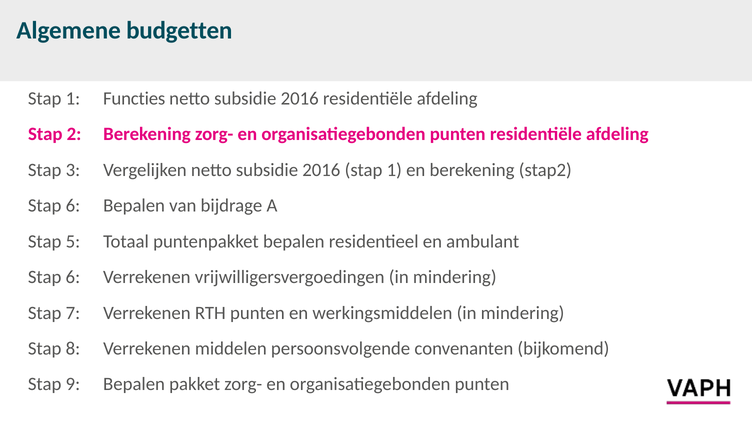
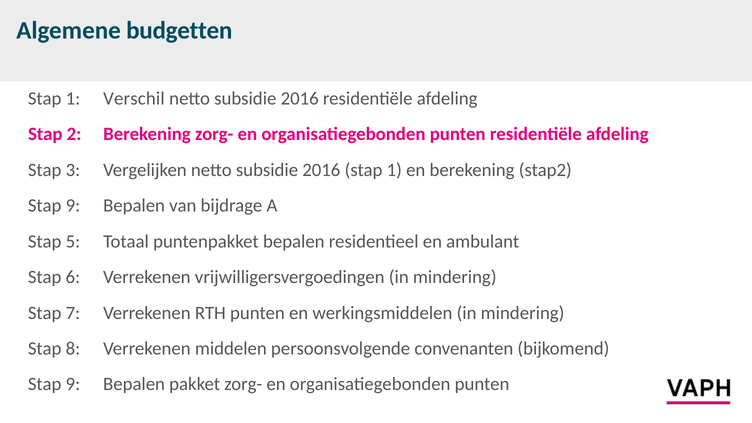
Functies: Functies -> Verschil
6 at (73, 206): 6 -> 9
